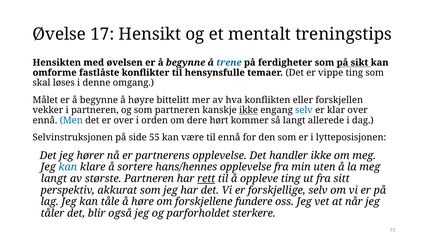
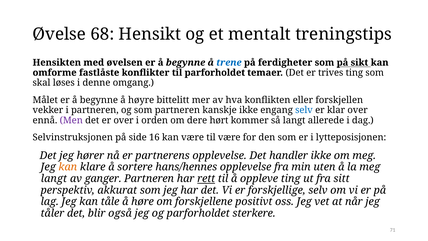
17: 17 -> 68
til hensynsfulle: hensynsfulle -> parforholdet
vippe: vippe -> trives
ikke at (249, 110) underline: present -> none
Men colour: blue -> purple
55: 55 -> 16
til ennå: ennå -> være
kan at (68, 167) colour: blue -> orange
største: største -> ganger
fundere: fundere -> positivt
